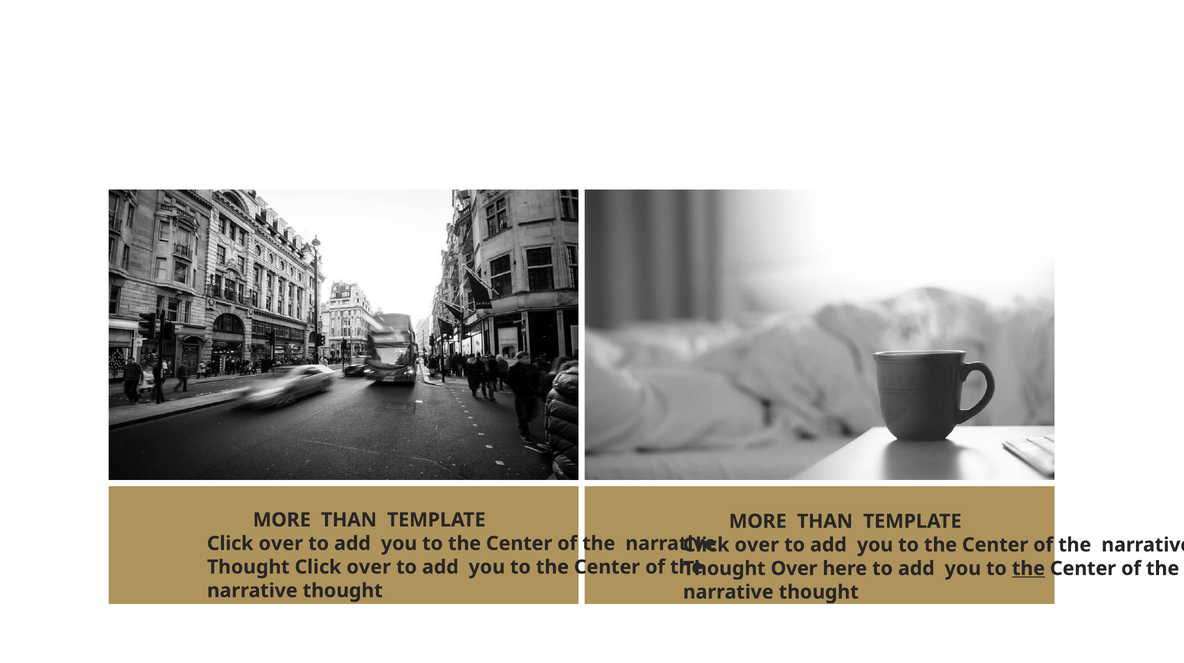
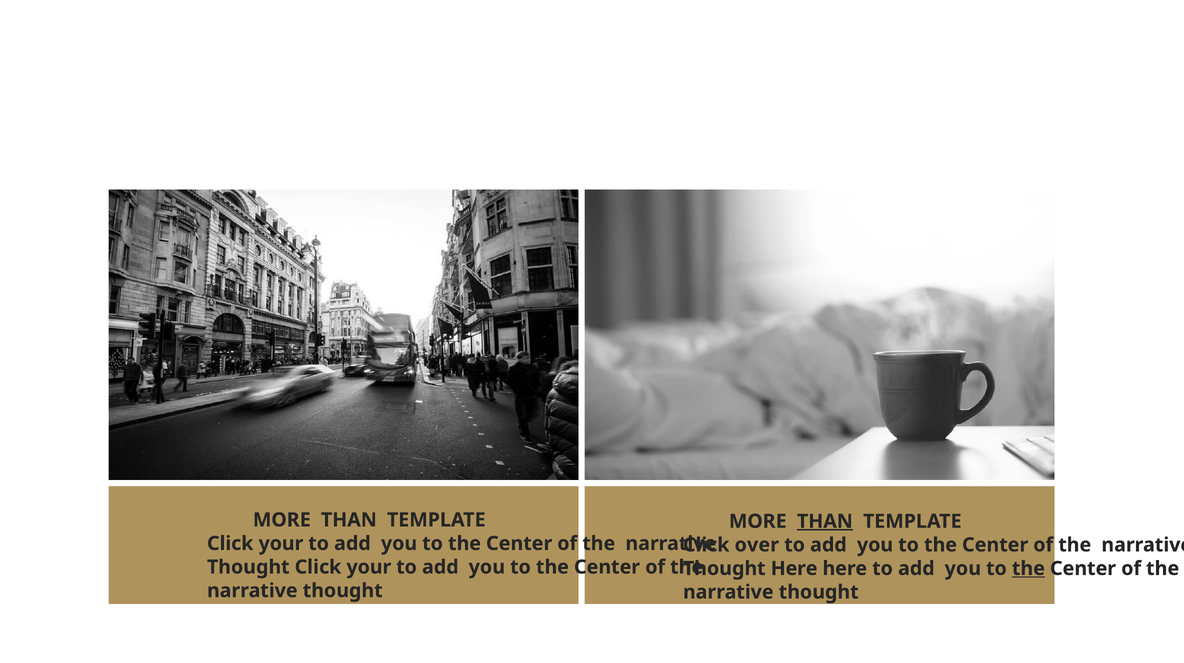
THAN at (825, 521) underline: none -> present
over at (281, 544): over -> your
Thought Click over: over -> your
Over at (794, 569): Over -> Here
